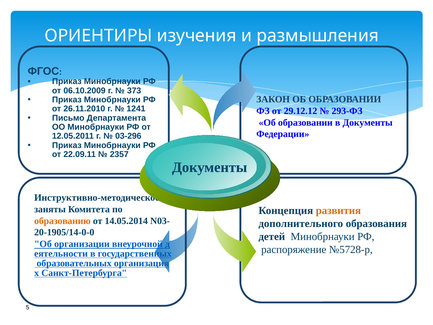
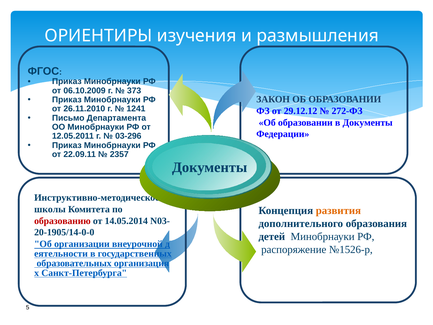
293-ФЗ: 293-ФЗ -> 272-ФЗ
заняты: заняты -> школы
образованию colour: orange -> red
№5728-р: №5728-р -> №1526-р
